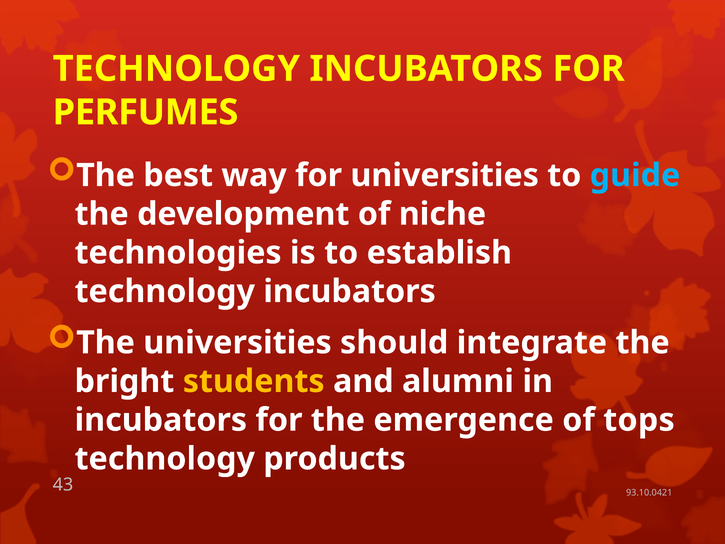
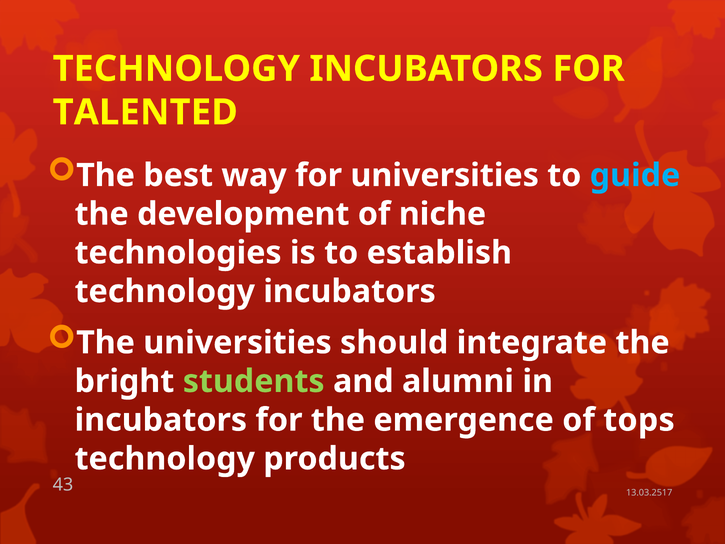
PERFUMES: PERFUMES -> TALENTED
students colour: yellow -> light green
93.10.0421: 93.10.0421 -> 13.03.2517
